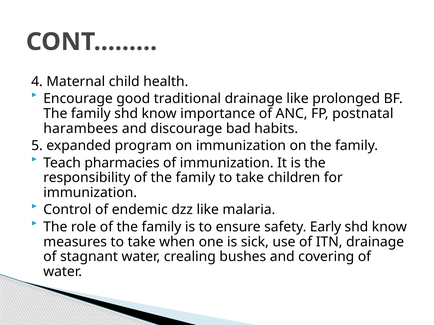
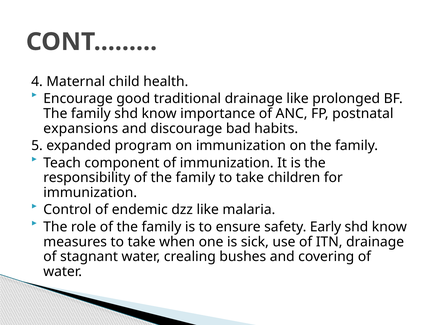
harambees: harambees -> expansions
pharmacies: pharmacies -> component
